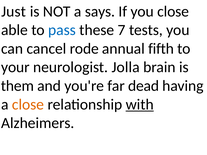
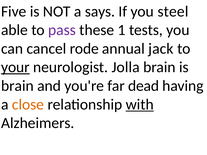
Just: Just -> Five
you close: close -> steel
pass colour: blue -> purple
7: 7 -> 1
fifth: fifth -> jack
your underline: none -> present
them at (17, 86): them -> brain
